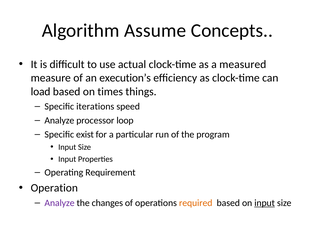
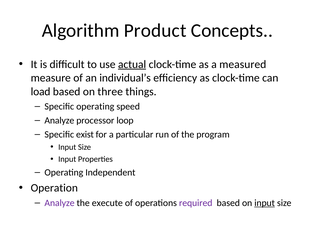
Assume: Assume -> Product
actual underline: none -> present
execution’s: execution’s -> individual’s
times: times -> three
Specific iterations: iterations -> operating
Requirement: Requirement -> Independent
changes: changes -> execute
required colour: orange -> purple
